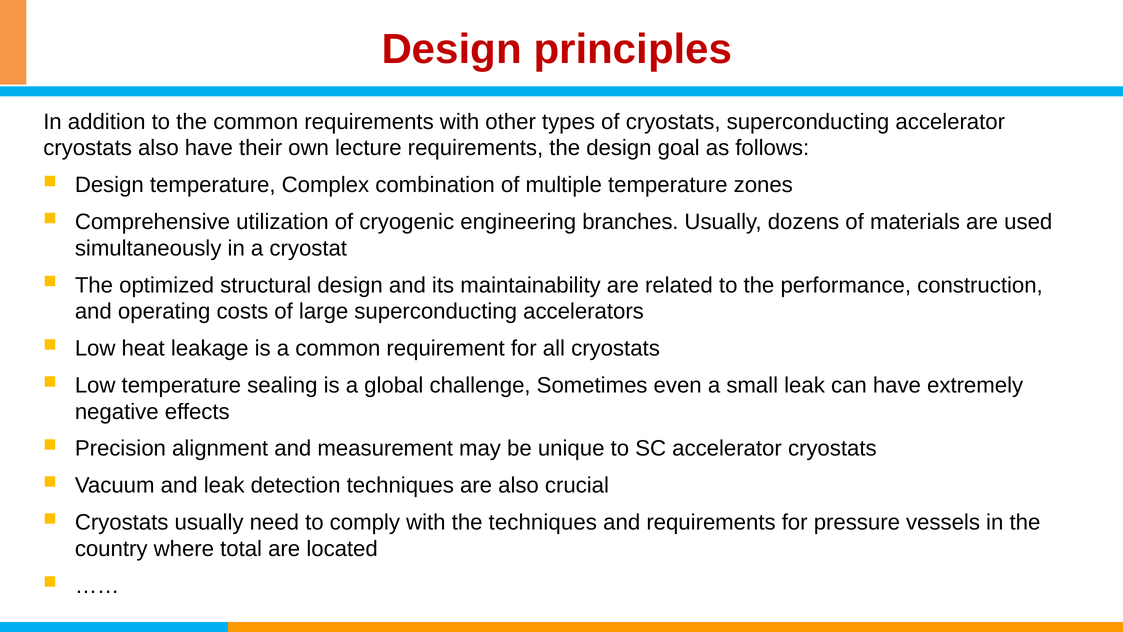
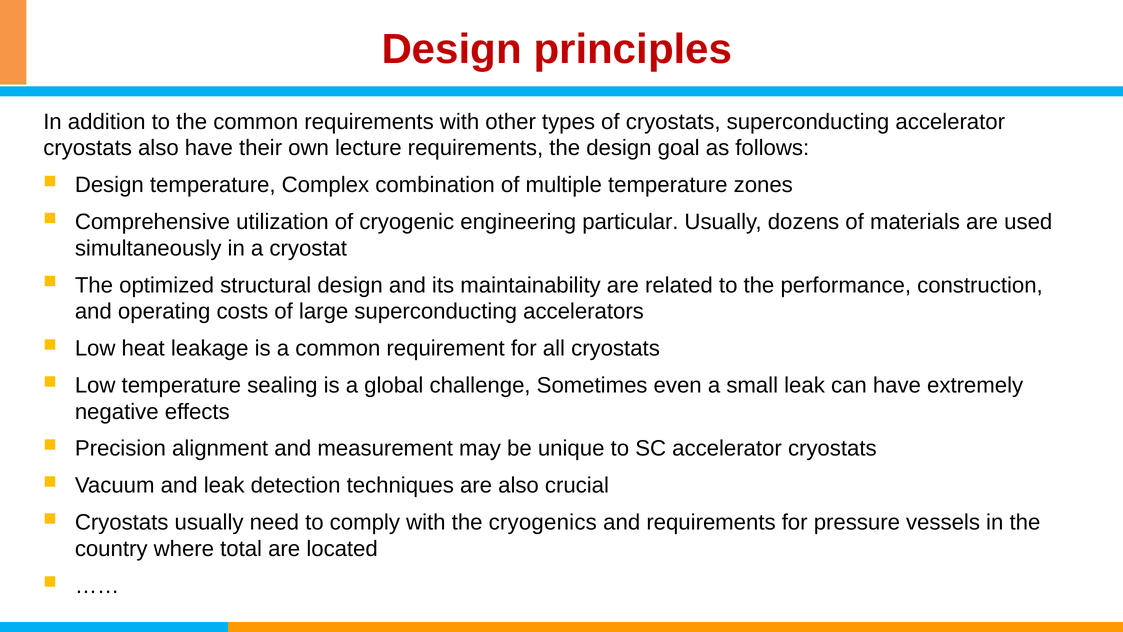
branches: branches -> particular
the techniques: techniques -> cryogenics
